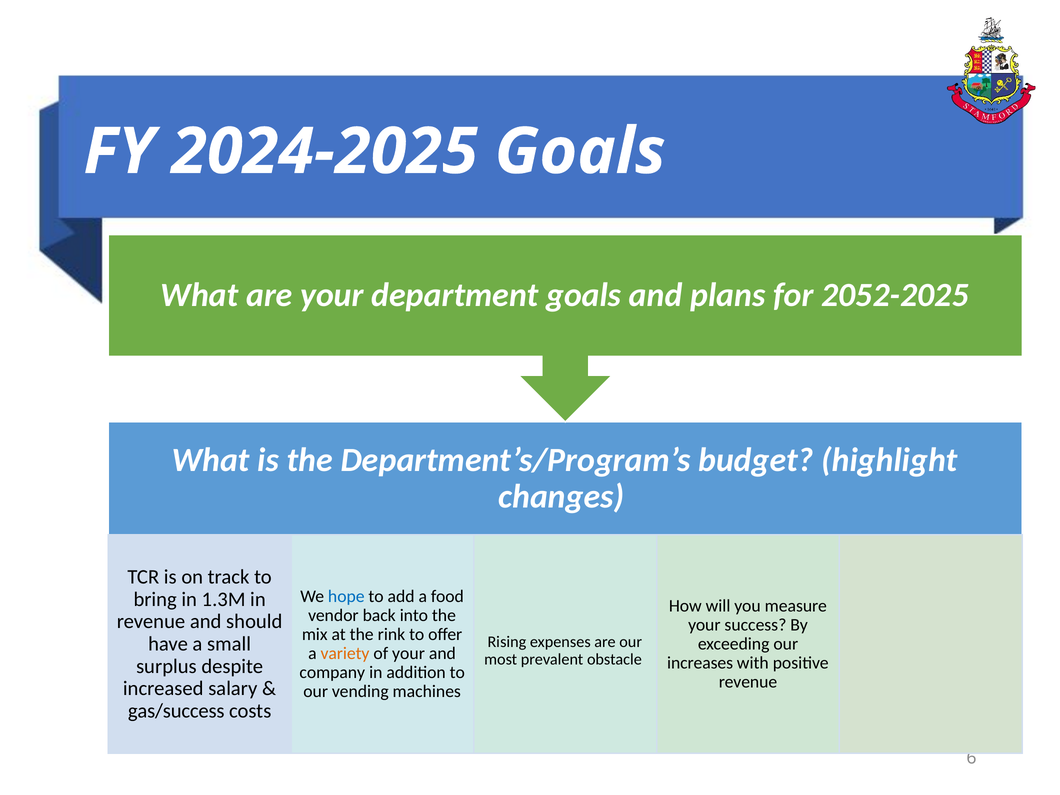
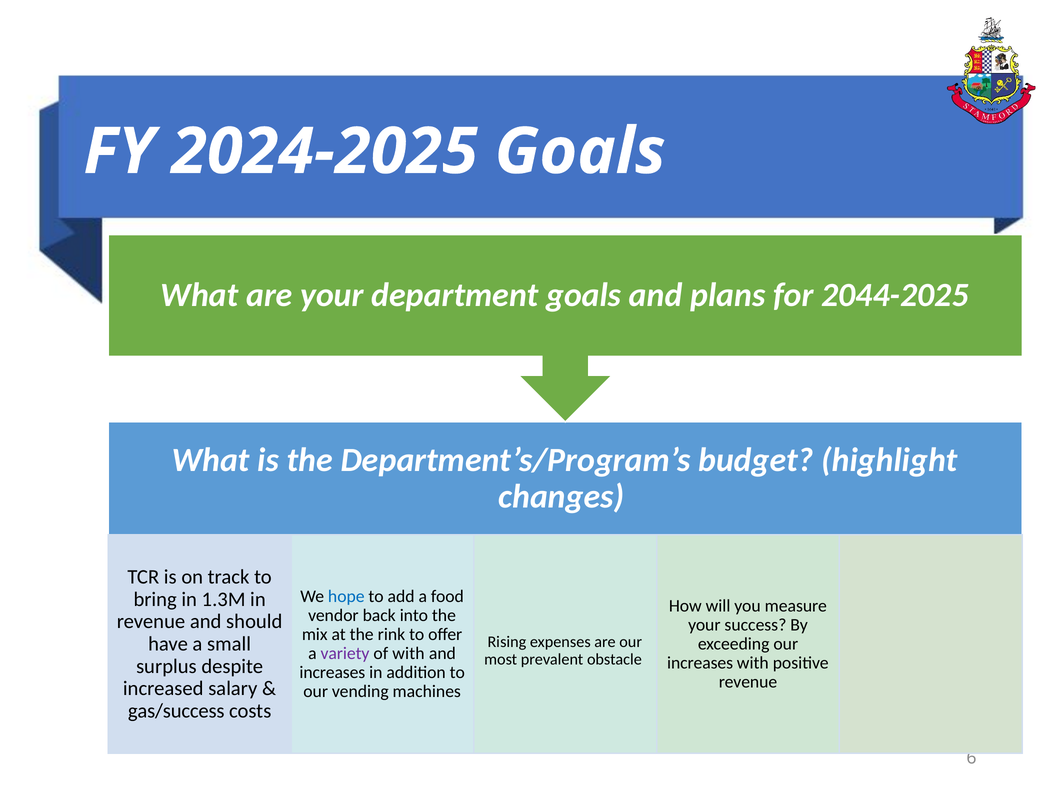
2052-2025: 2052-2025 -> 2044-2025
variety colour: orange -> purple
of your: your -> with
company at (332, 673): company -> increases
